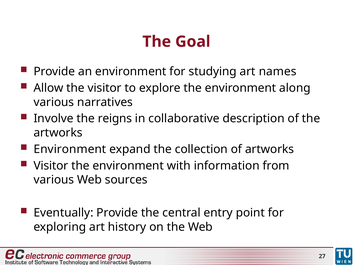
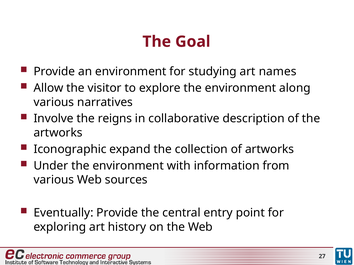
Environment at (70, 149): Environment -> Iconographic
Visitor at (51, 166): Visitor -> Under
